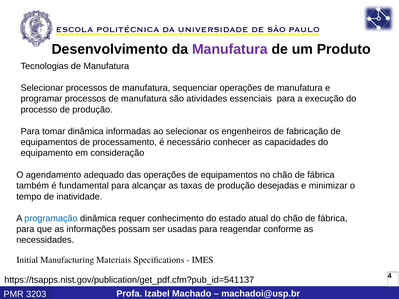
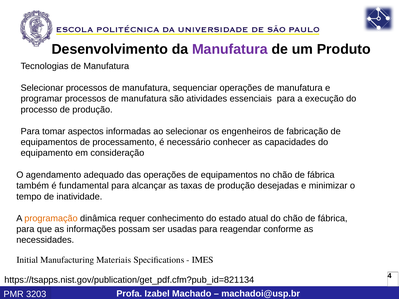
tomar dinâmica: dinâmica -> aspectos
programação colour: blue -> orange
https://tsapps.nist.gov/publication/get_pdf.cfm?pub_id=541137: https://tsapps.nist.gov/publication/get_pdf.cfm?pub_id=541137 -> https://tsapps.nist.gov/publication/get_pdf.cfm?pub_id=821134
